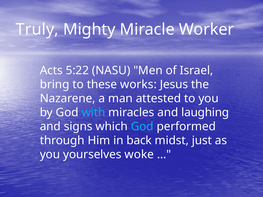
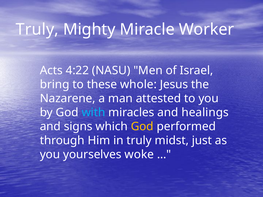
5:22: 5:22 -> 4:22
works: works -> whole
laughing: laughing -> healings
God at (142, 127) colour: light blue -> yellow
in back: back -> truly
